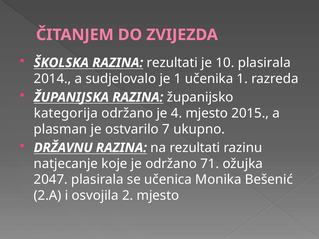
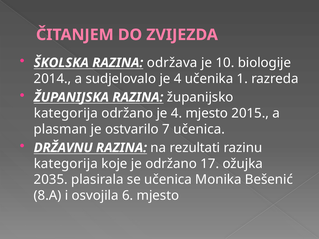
RAZINA rezultati: rezultati -> održava
10 plasirala: plasirala -> biologije
sudjelovalo je 1: 1 -> 4
7 ukupno: ukupno -> učenica
natjecanje at (66, 164): natjecanje -> kategorija
71: 71 -> 17
2047: 2047 -> 2035
2.A: 2.A -> 8.A
2: 2 -> 6
